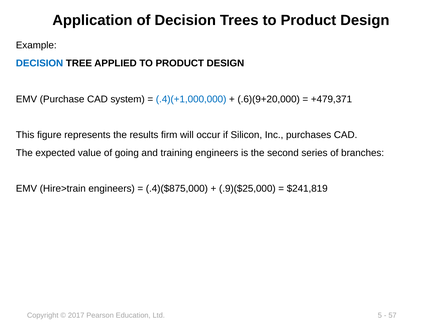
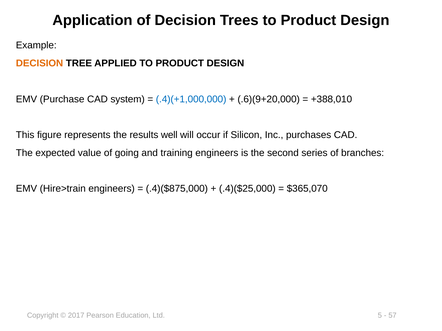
DECISION at (40, 63) colour: blue -> orange
+479,371: +479,371 -> +388,010
firm: firm -> well
.9)($25,000: .9)($25,000 -> .4)($25,000
$241,819: $241,819 -> $365,070
